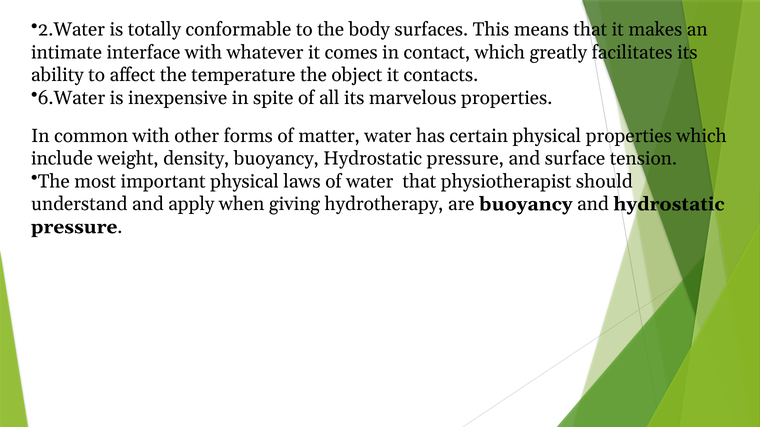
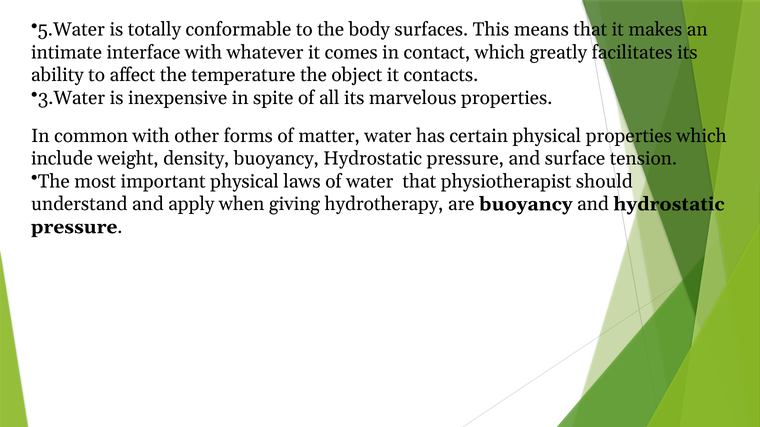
2.Water: 2.Water -> 5.Water
6.Water: 6.Water -> 3.Water
